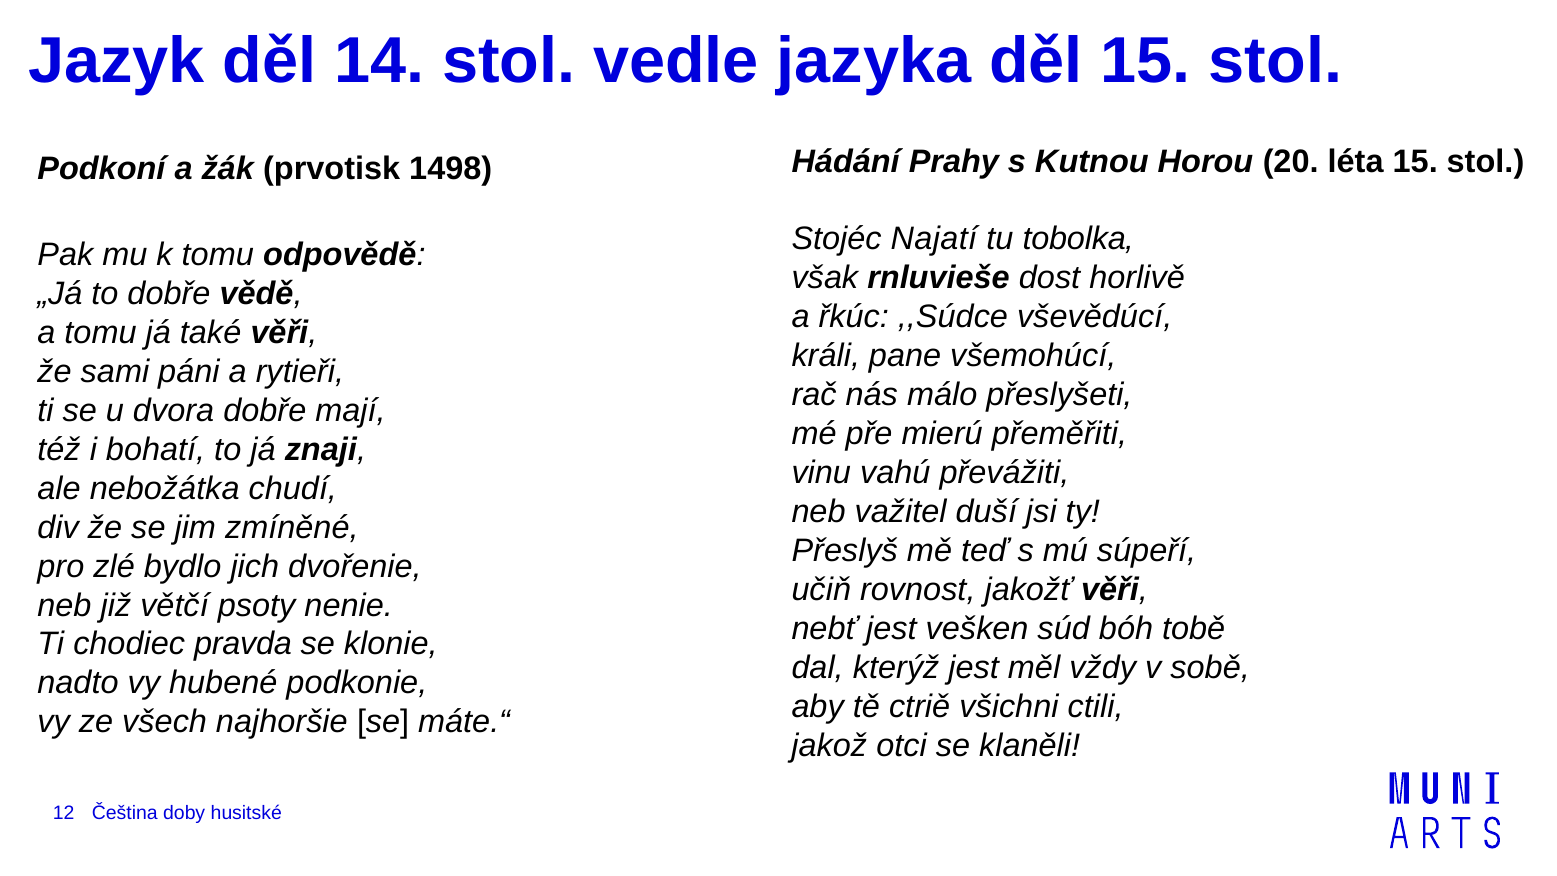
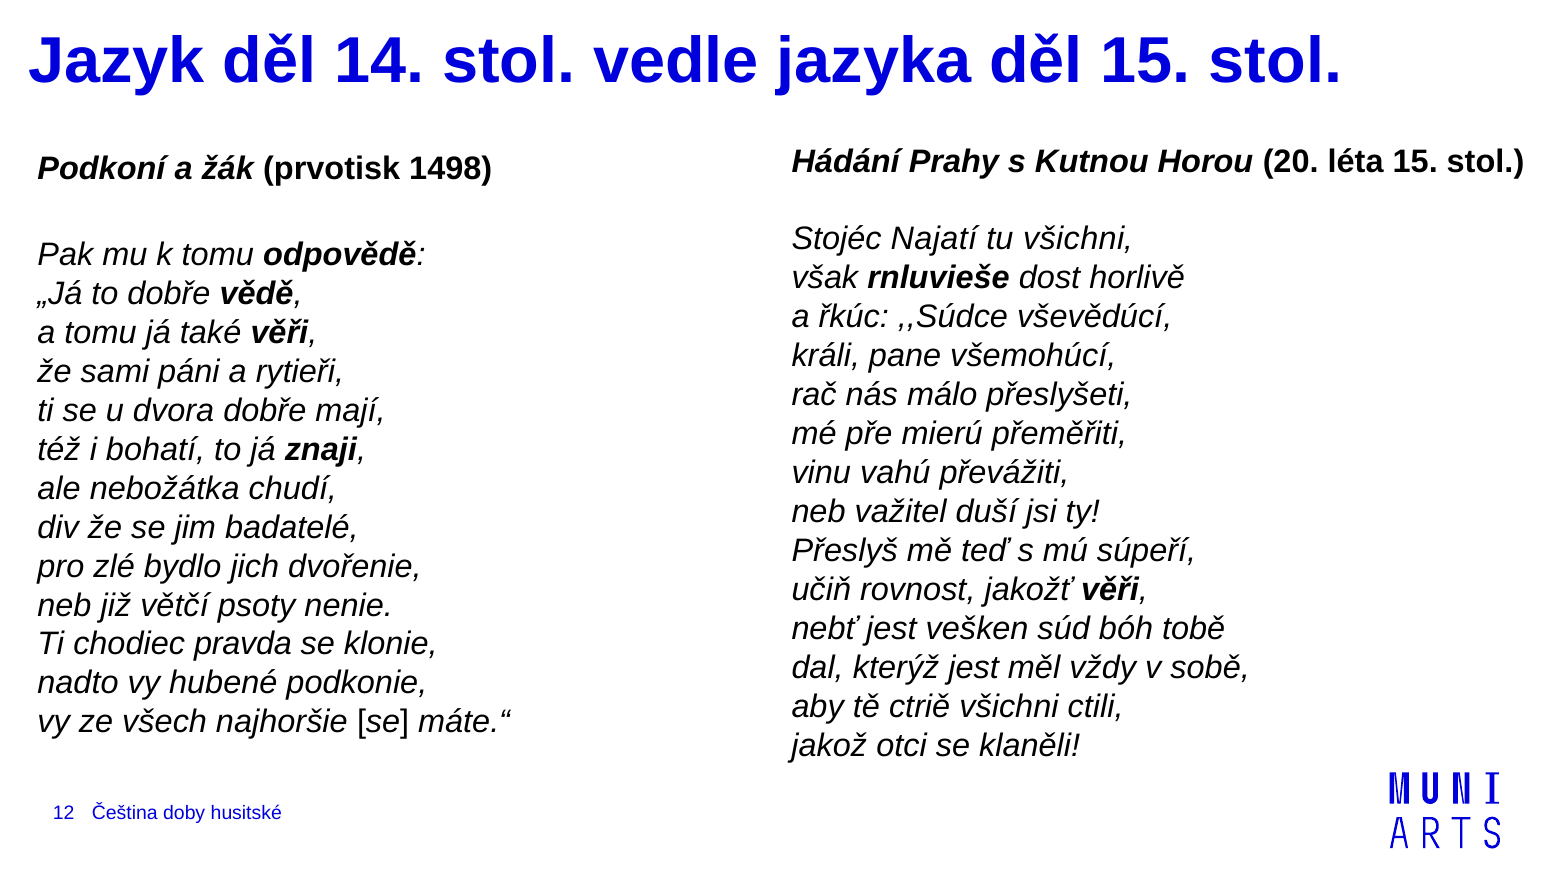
tobolka‚: tobolka‚ -> všichni‚
zmíněné: zmíněné -> badatelé
